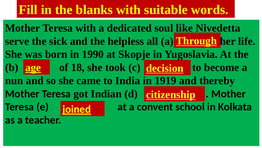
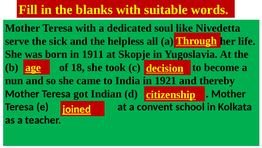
1990: 1990 -> 1911
1919: 1919 -> 1921
